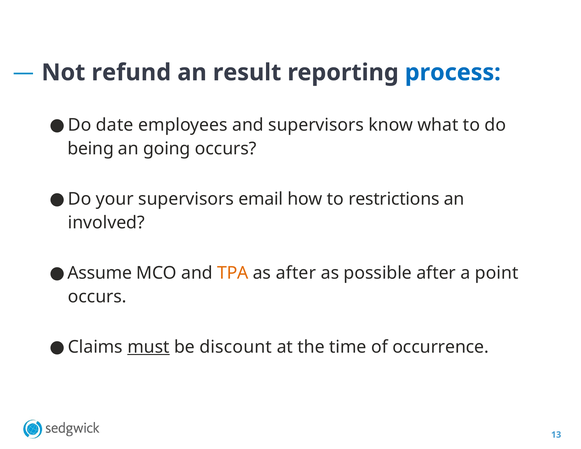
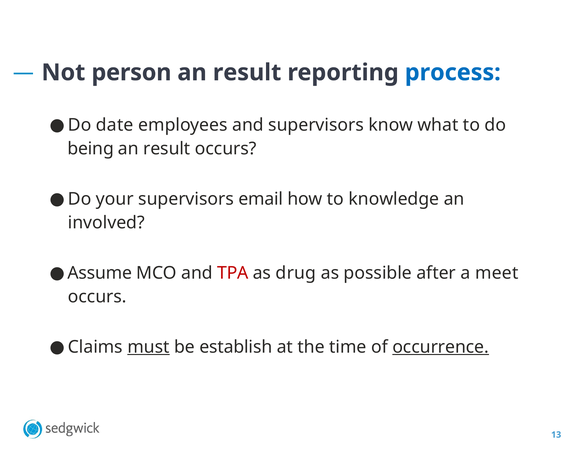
refund: refund -> person
going at (167, 149): going -> result
restrictions: restrictions -> knowledge
TPA colour: orange -> red
as after: after -> drug
point: point -> meet
discount: discount -> establish
occurrence underline: none -> present
